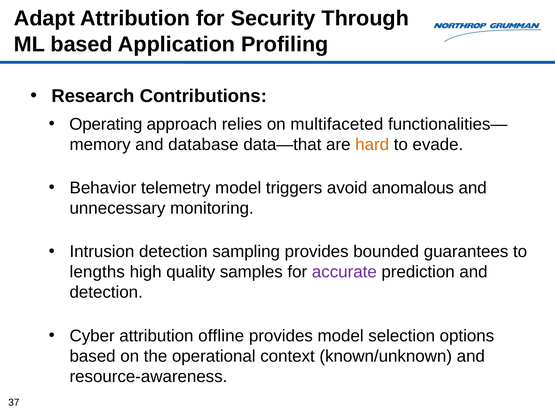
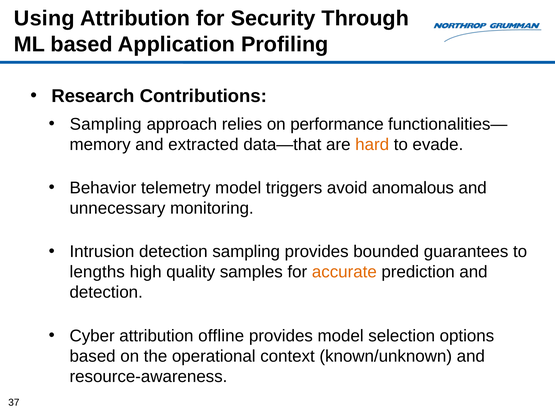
Adapt: Adapt -> Using
Operating at (106, 124): Operating -> Sampling
multifaceted: multifaceted -> performance
database: database -> extracted
accurate colour: purple -> orange
